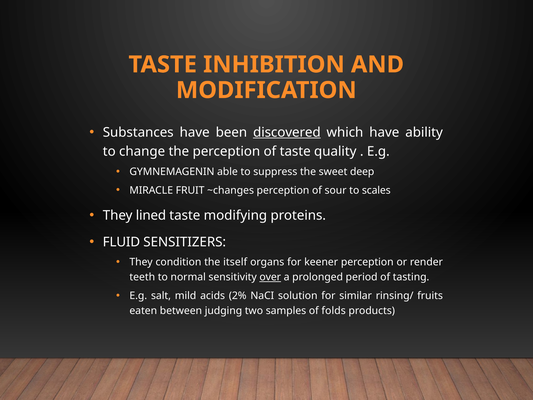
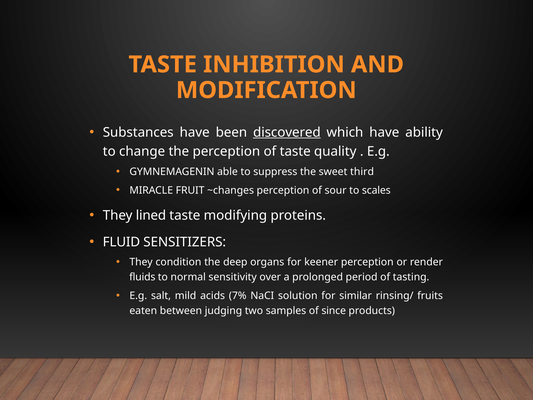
deep: deep -> third
itself: itself -> deep
teeth: teeth -> fluids
over underline: present -> none
2%: 2% -> 7%
folds: folds -> since
